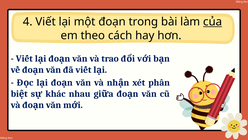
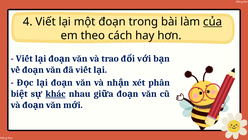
khác underline: none -> present
